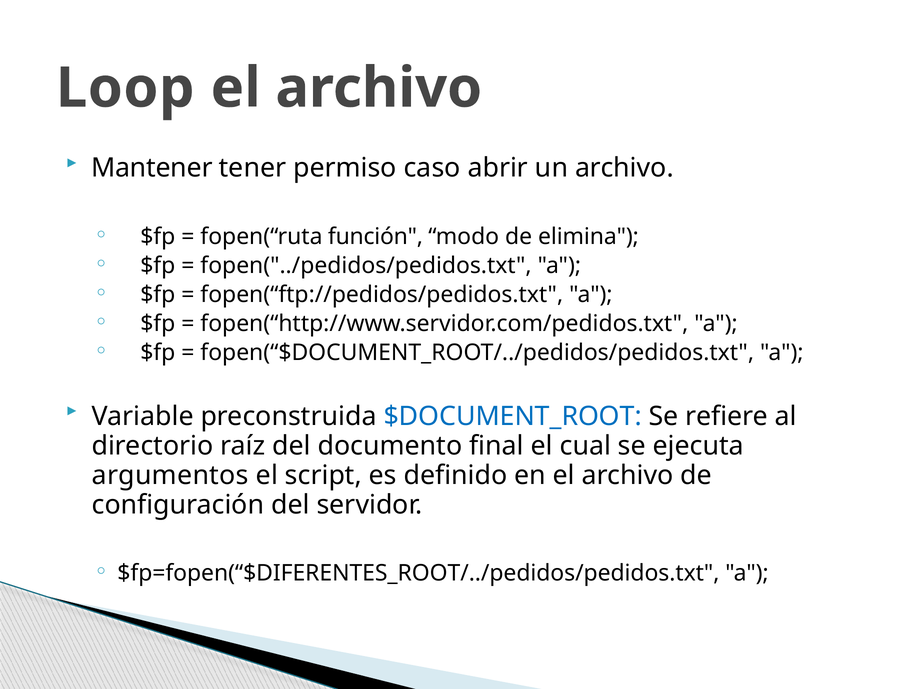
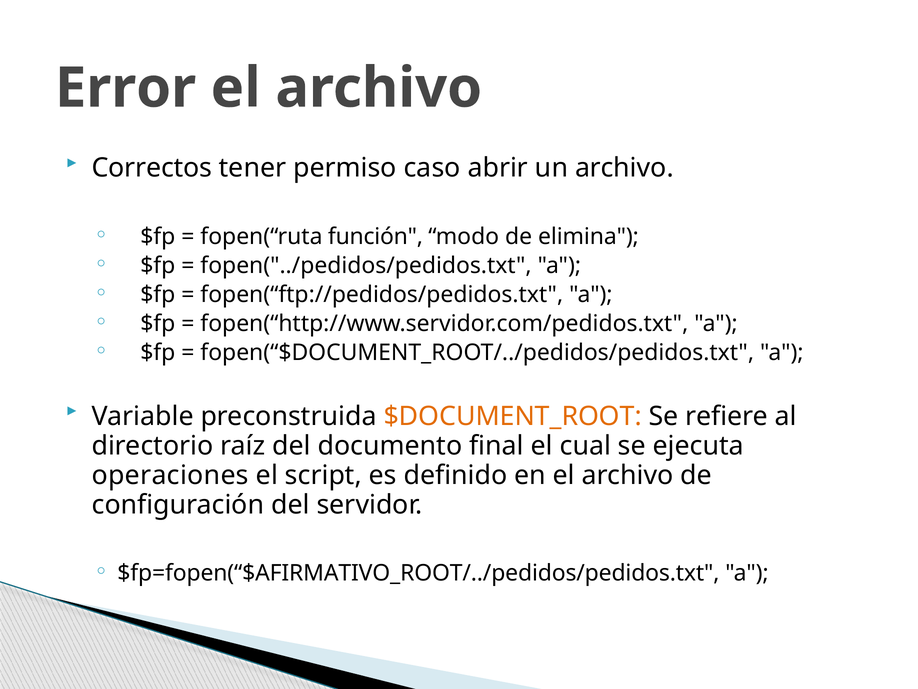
Loop: Loop -> Error
Mantener: Mantener -> Correctos
$DOCUMENT_ROOT colour: blue -> orange
argumentos: argumentos -> operaciones
$fp=fopen(“$DIFERENTES_ROOT/../pedidos/pedidos.txt: $fp=fopen(“$DIFERENTES_ROOT/../pedidos/pedidos.txt -> $fp=fopen(“$AFIRMATIVO_ROOT/../pedidos/pedidos.txt
